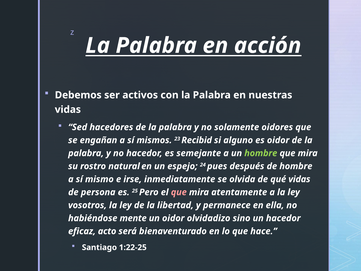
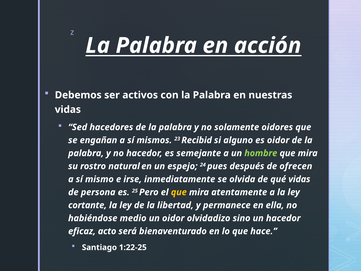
de hombre: hombre -> ofrecen
que at (179, 192) colour: pink -> yellow
vosotros: vosotros -> cortante
mente: mente -> medio
